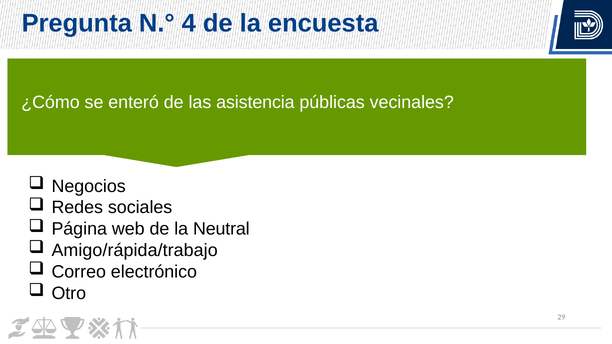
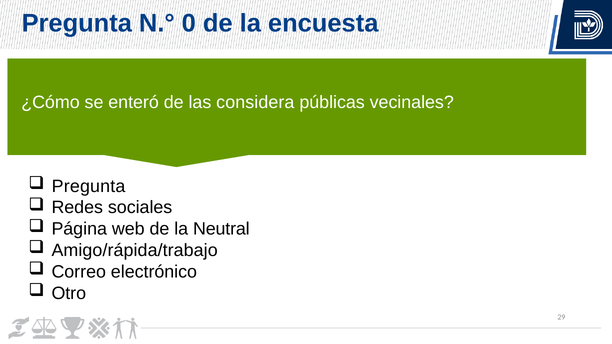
4: 4 -> 0
asistencia: asistencia -> considera
Negocios at (89, 186): Negocios -> Pregunta
